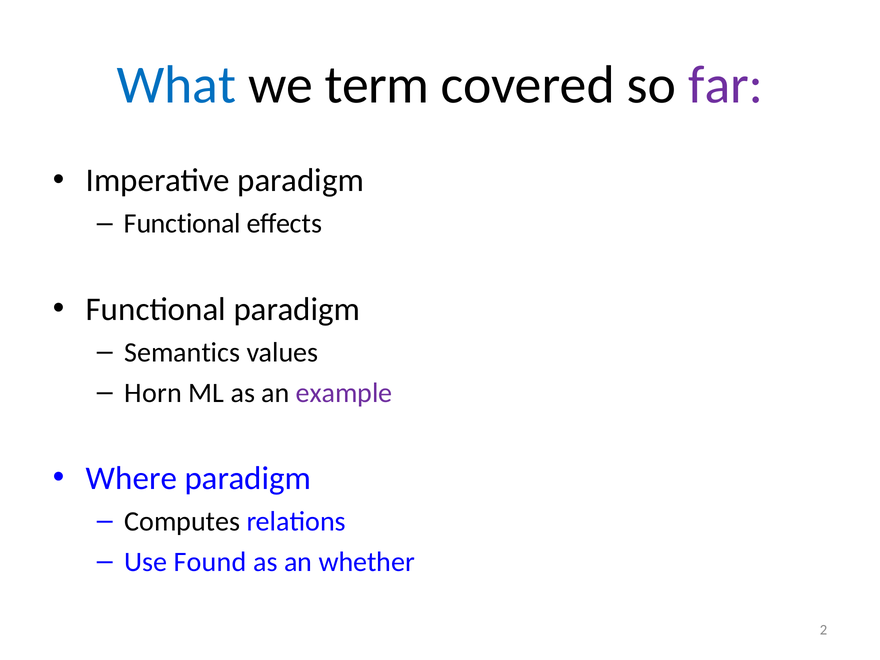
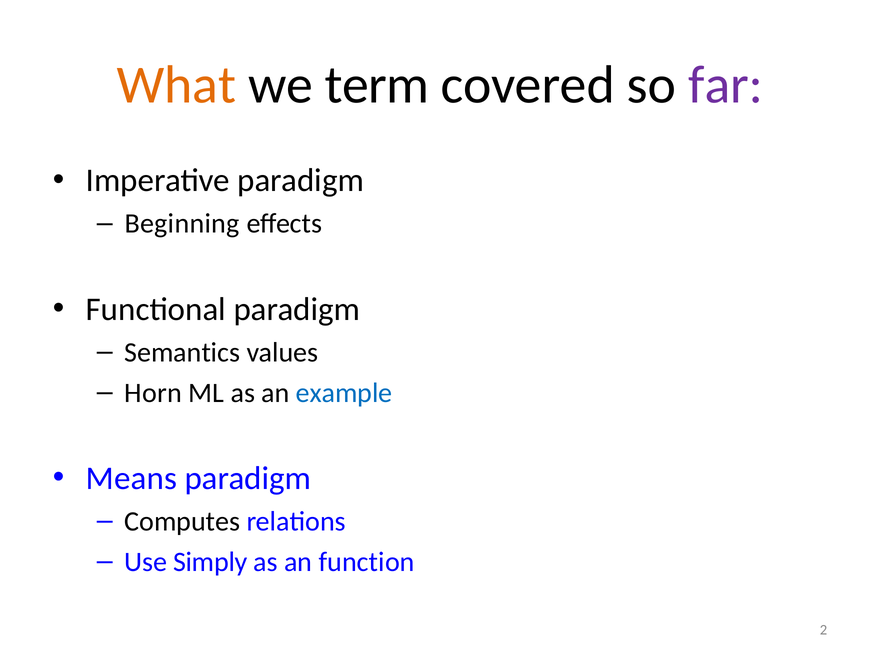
What colour: blue -> orange
Functional at (182, 224): Functional -> Beginning
example colour: purple -> blue
Where: Where -> Means
Found: Found -> Simply
whether: whether -> function
